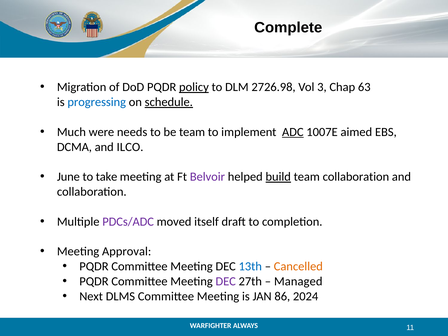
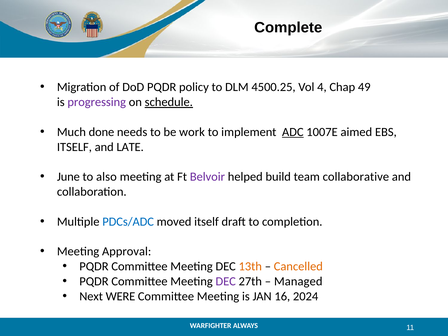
policy underline: present -> none
2726.98: 2726.98 -> 4500.25
3: 3 -> 4
63: 63 -> 49
progressing colour: blue -> purple
were: were -> done
be team: team -> work
DCMA at (74, 147): DCMA -> ITSELF
ILCO: ILCO -> LATE
take: take -> also
build underline: present -> none
team collaboration: collaboration -> collaborative
PDCs/ADC colour: purple -> blue
13th colour: blue -> orange
DLMS: DLMS -> WERE
86: 86 -> 16
